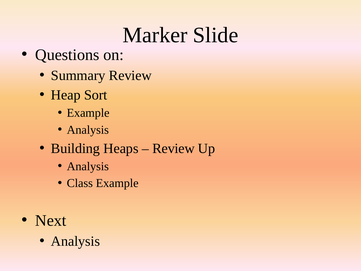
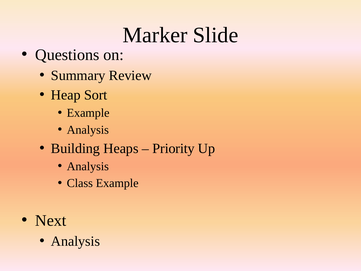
Review at (174, 148): Review -> Priority
